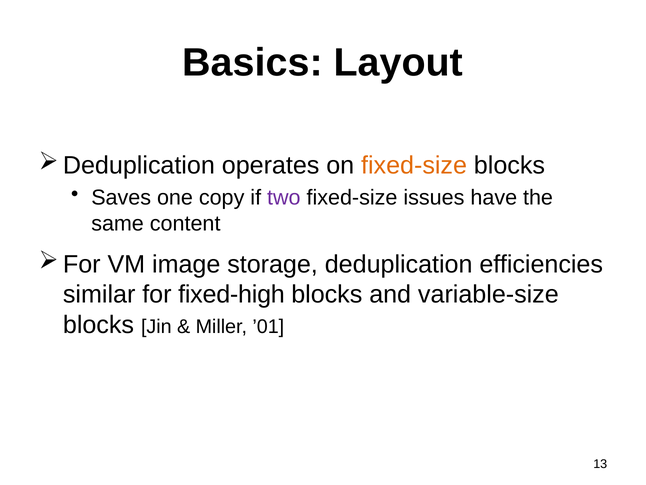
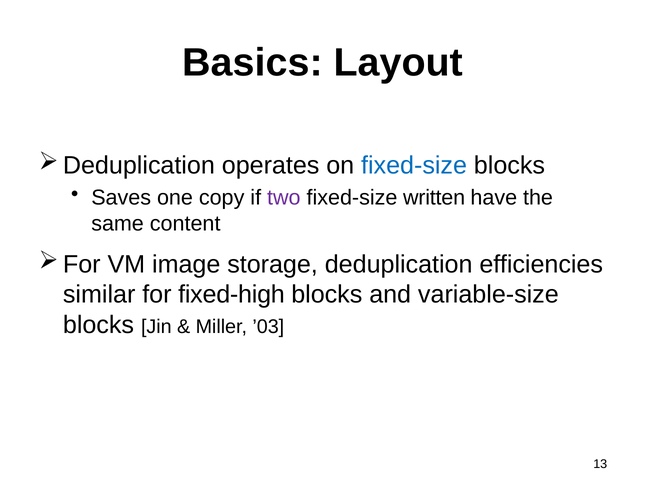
fixed-size at (414, 165) colour: orange -> blue
issues: issues -> written
’01: ’01 -> ’03
